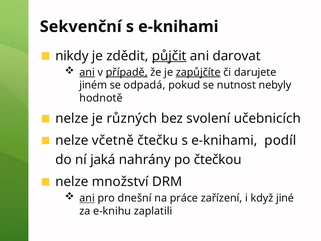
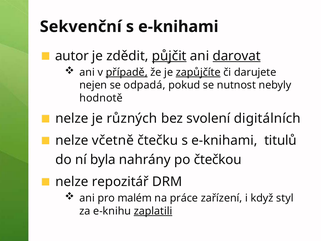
nikdy: nikdy -> autor
darovat underline: none -> present
ani at (87, 72) underline: present -> none
jiném: jiném -> nejen
učebnicích: učebnicích -> digitálních
podíl: podíl -> titulů
jaká: jaká -> byla
množství: množství -> repozitář
ani at (87, 198) underline: present -> none
dnešní: dnešní -> malém
jiné: jiné -> styl
zaplatili underline: none -> present
